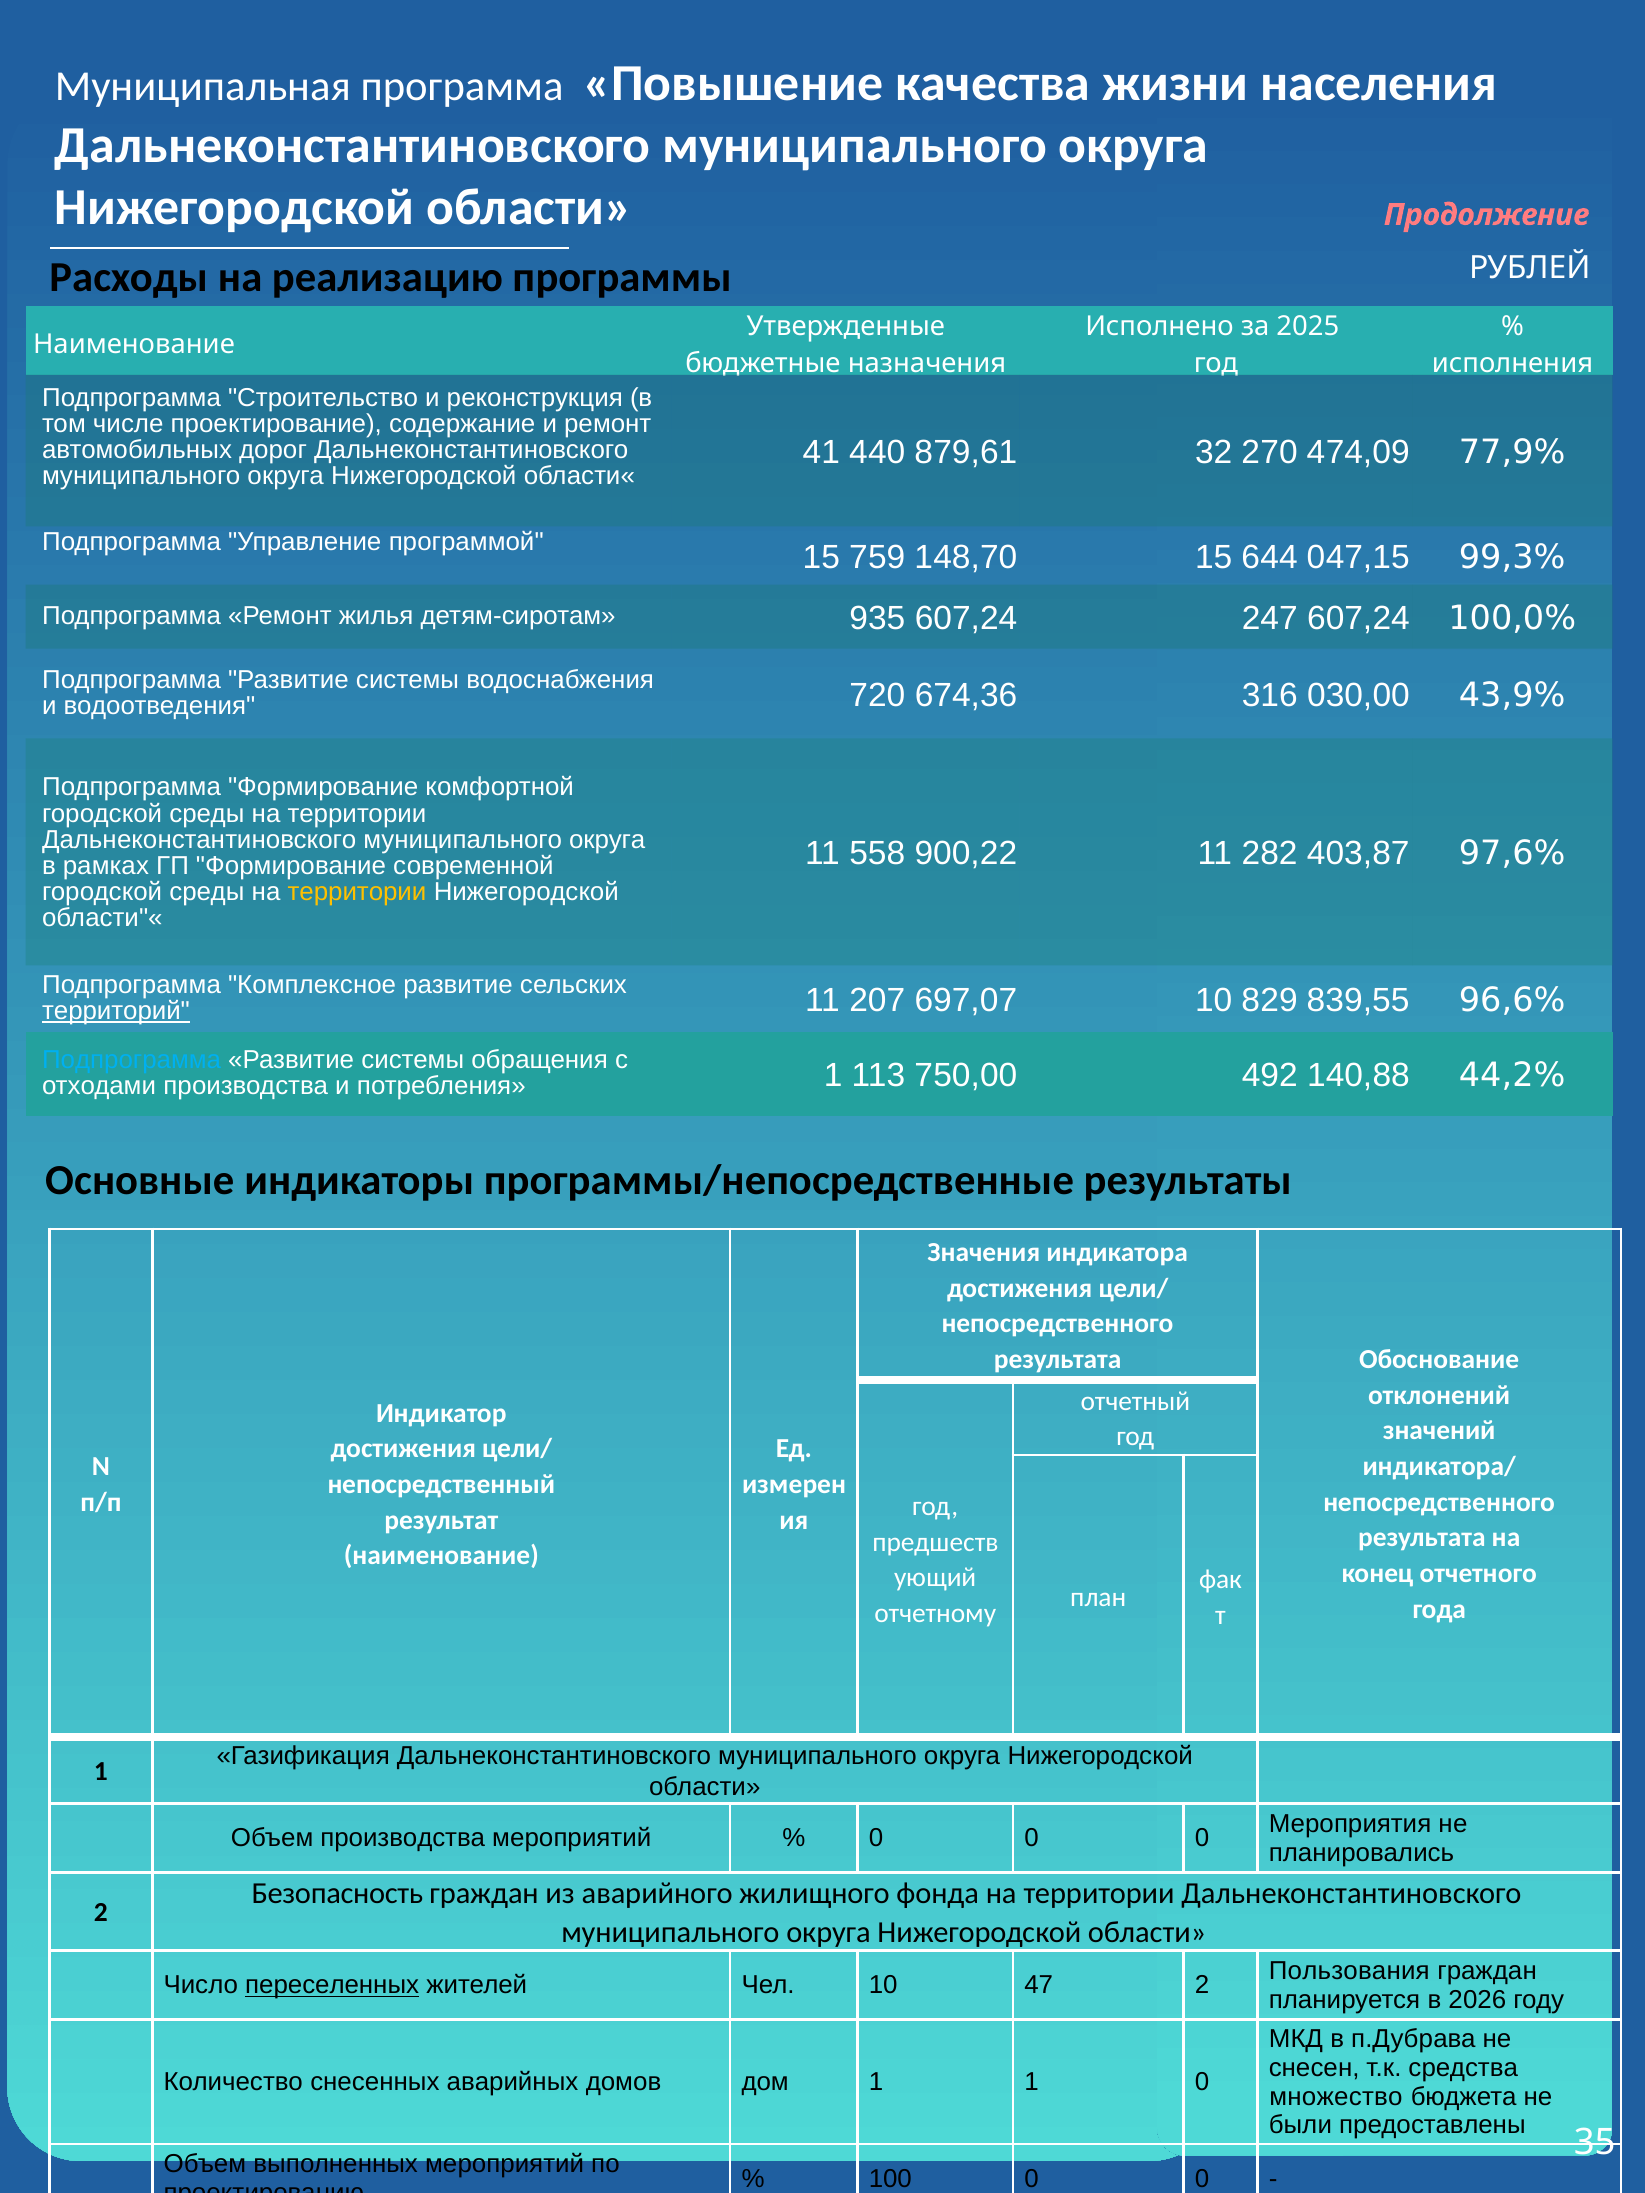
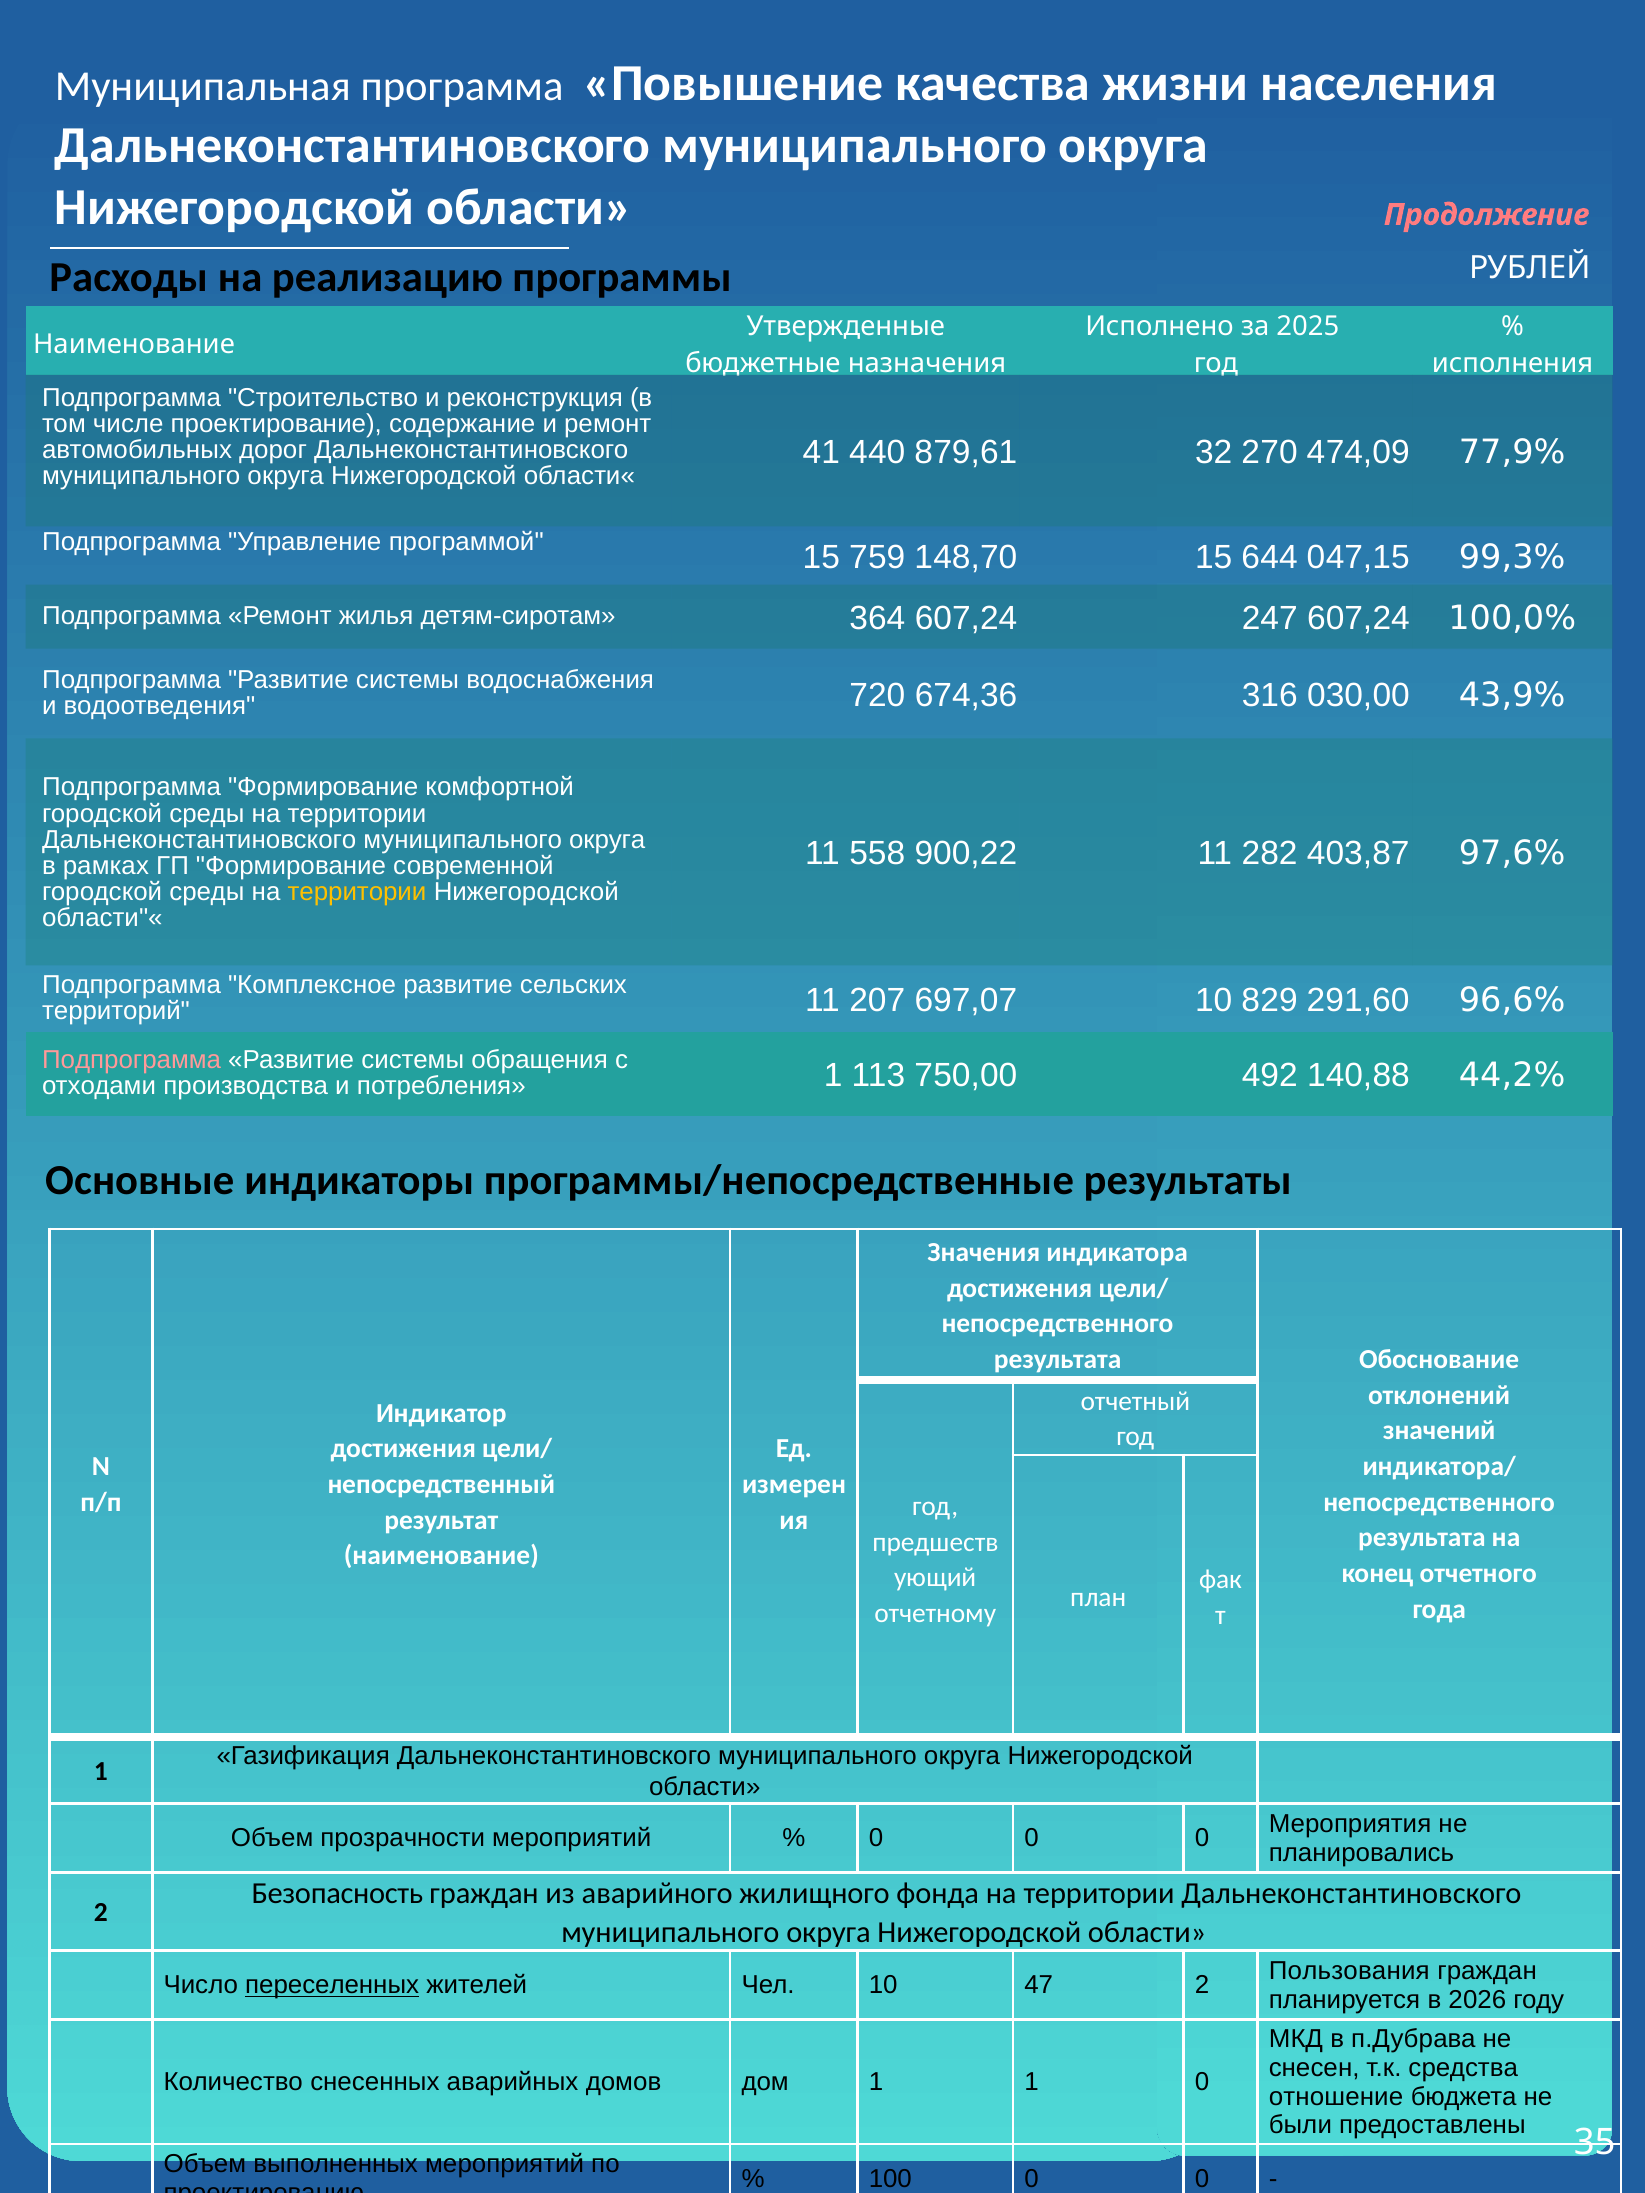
935: 935 -> 364
территорий underline: present -> none
839,55: 839,55 -> 291,60
Подпрограмма at (132, 1060) colour: light blue -> pink
Объем производства: производства -> прозрачности
множество: множество -> отношение
